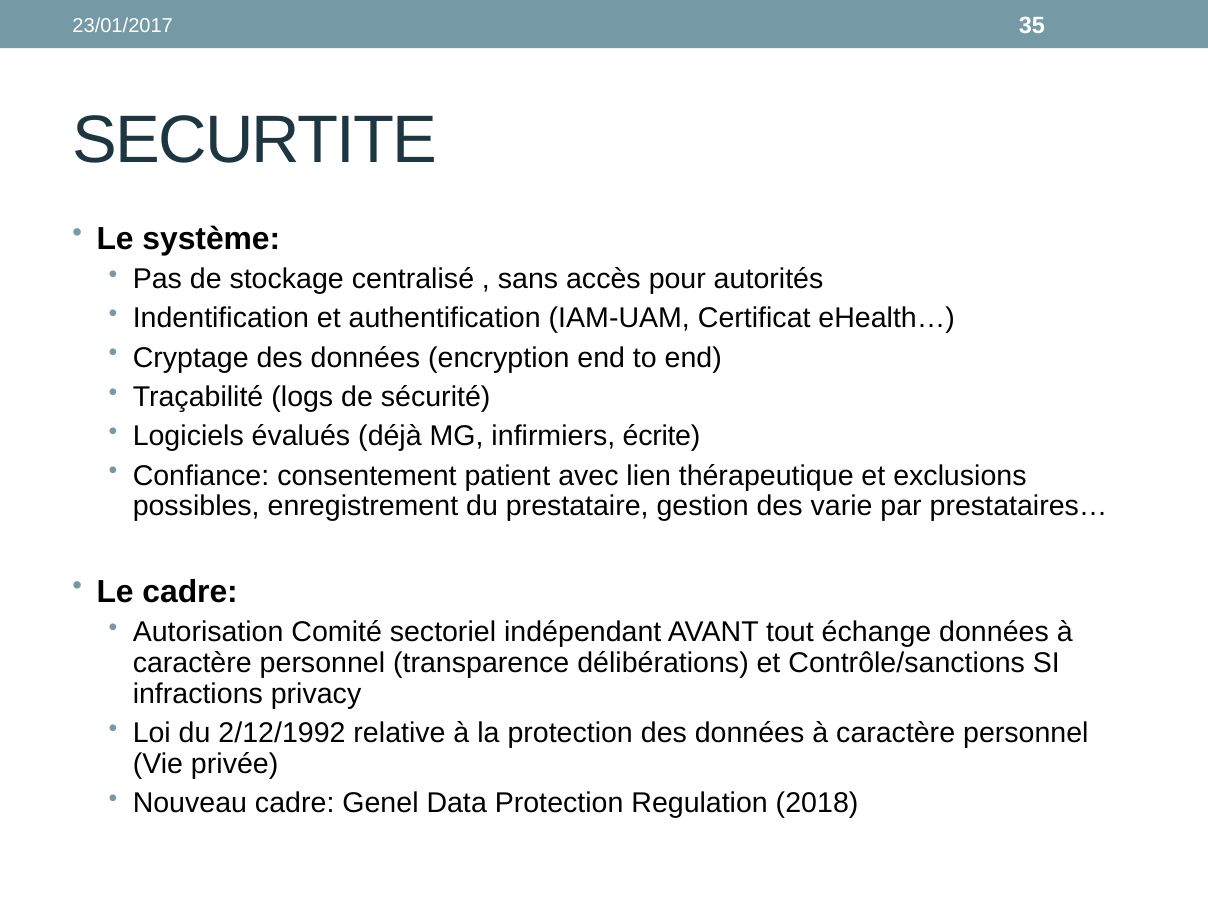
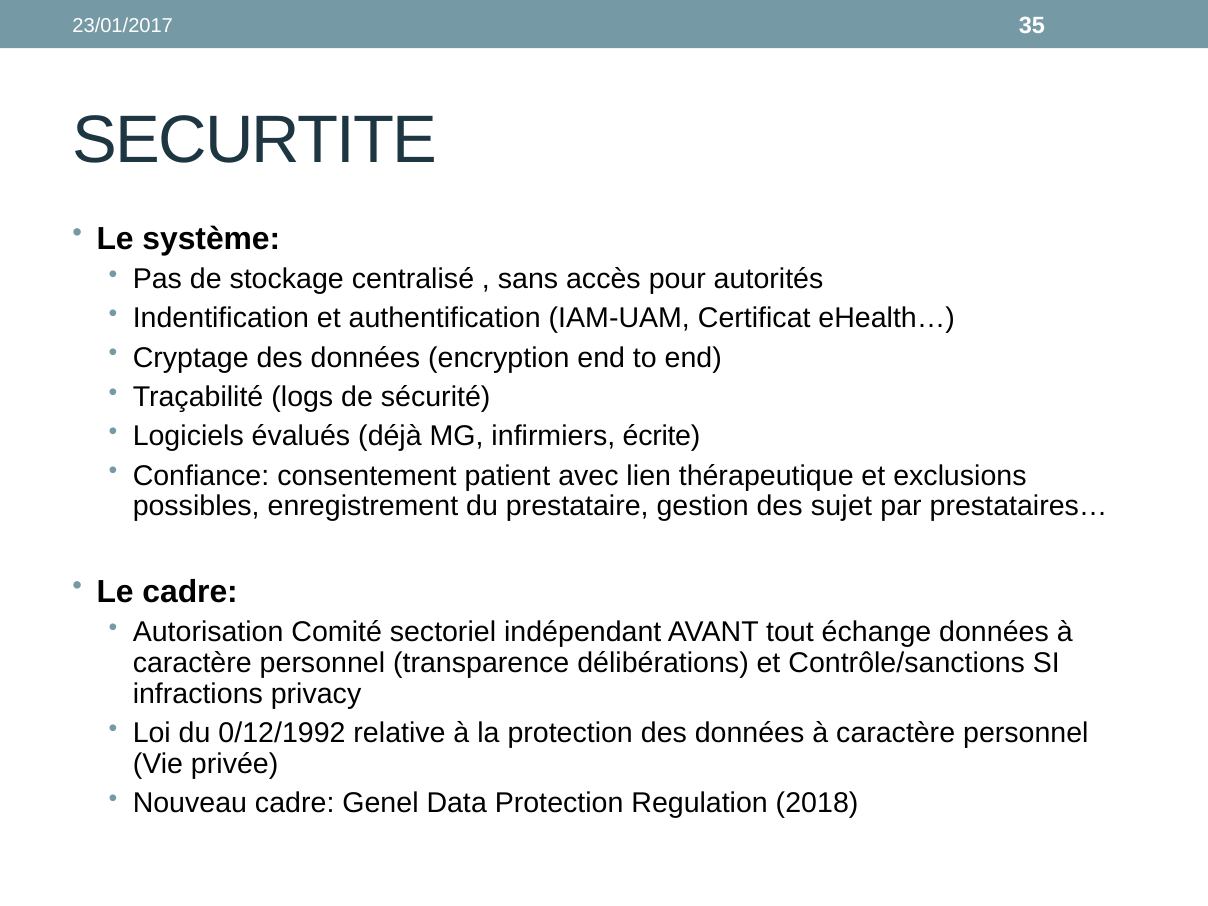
varie: varie -> sujet
2/12/1992: 2/12/1992 -> 0/12/1992
